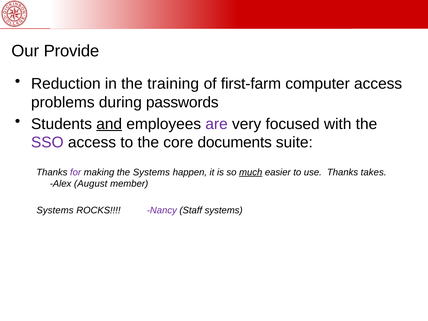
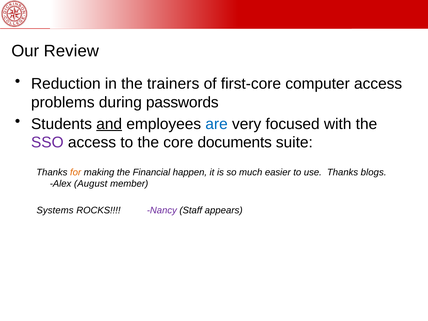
Provide: Provide -> Review
training: training -> trainers
first-farm: first-farm -> first-core
are colour: purple -> blue
for colour: purple -> orange
the Systems: Systems -> Financial
much underline: present -> none
takes: takes -> blogs
Staff systems: systems -> appears
